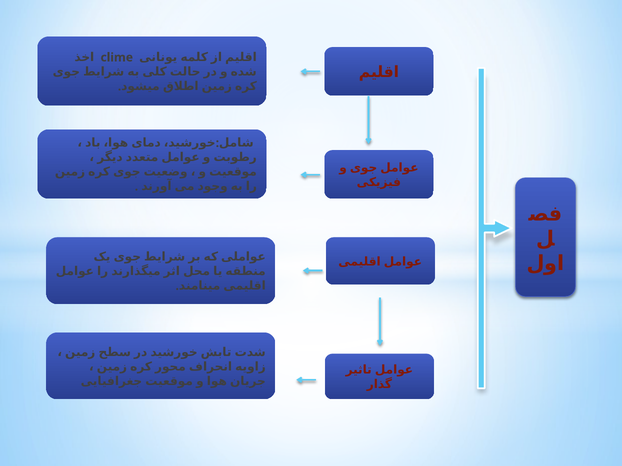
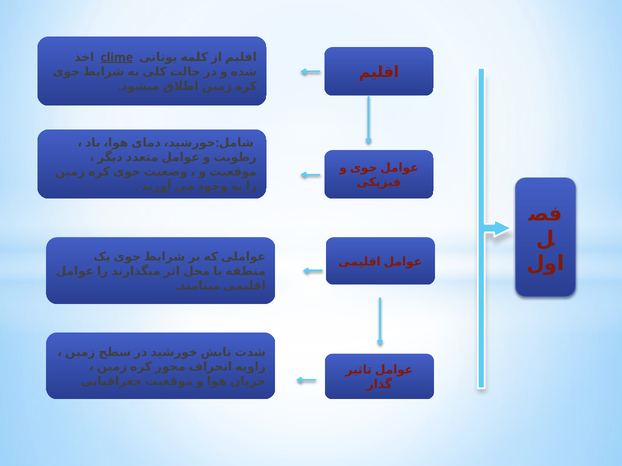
clime underline: none -> present
